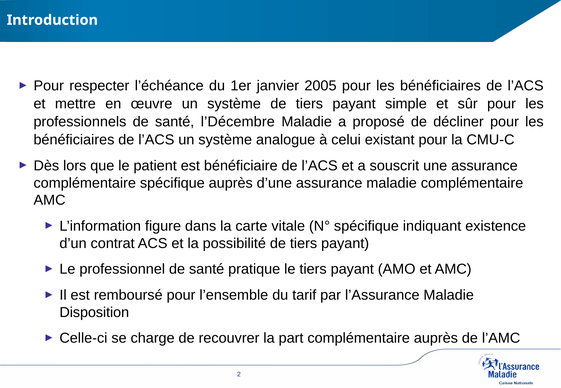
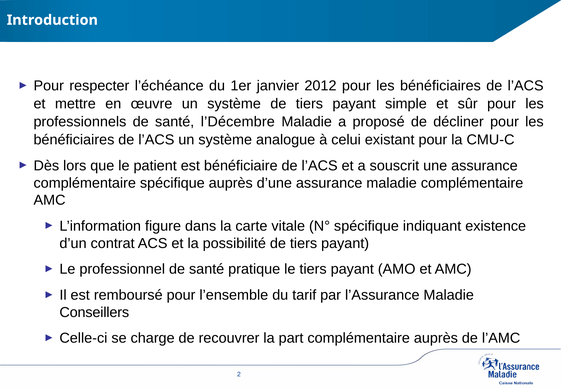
2005: 2005 -> 2012
Disposition: Disposition -> Conseillers
